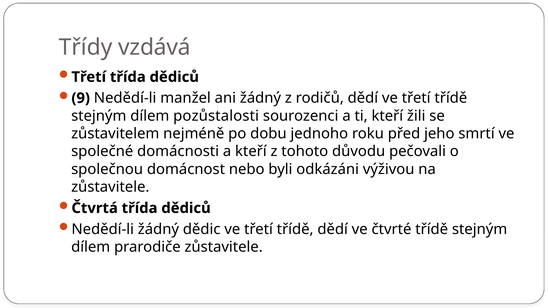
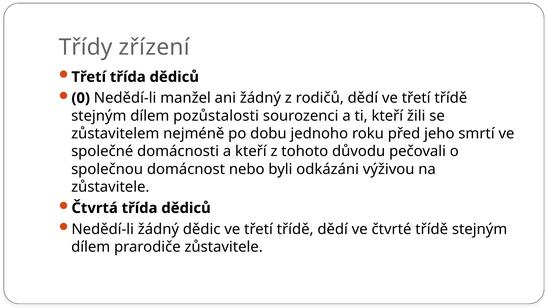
vzdává: vzdává -> zřízení
9: 9 -> 0
